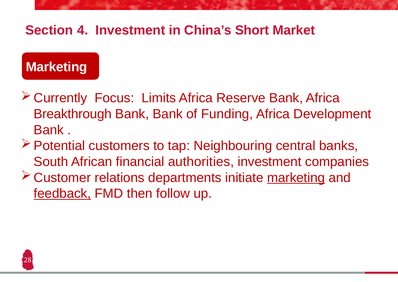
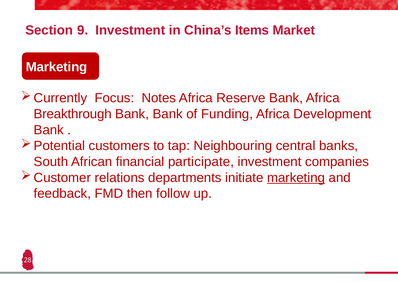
4: 4 -> 9
Short: Short -> Items
Limits: Limits -> Notes
authorities: authorities -> participate
feedback underline: present -> none
